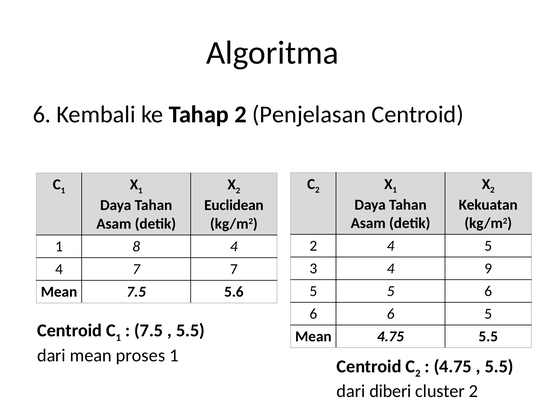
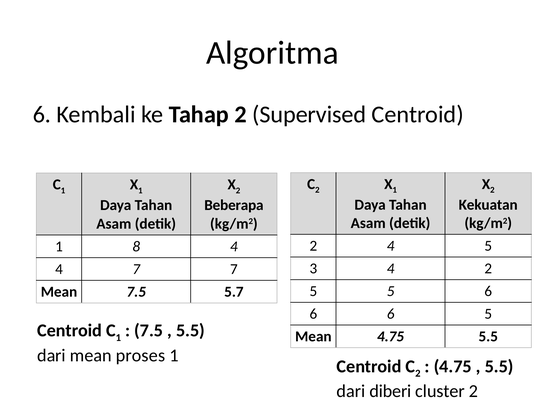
Penjelasan: Penjelasan -> Supervised
Euclidean: Euclidean -> Beberapa
4 9: 9 -> 2
5.6: 5.6 -> 5.7
